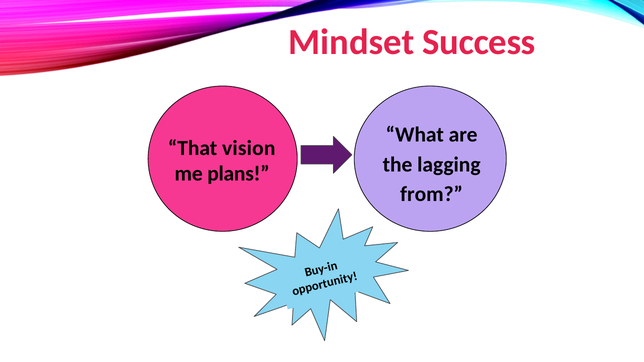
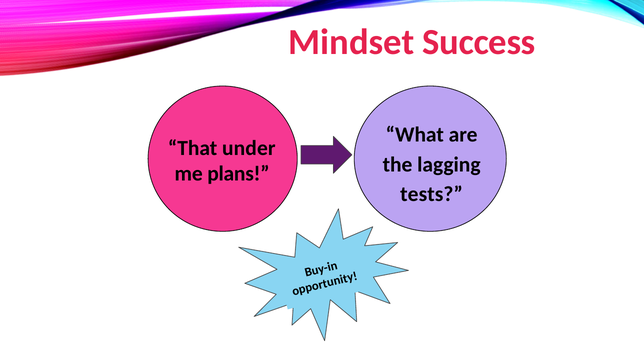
vision: vision -> under
from: from -> tests
